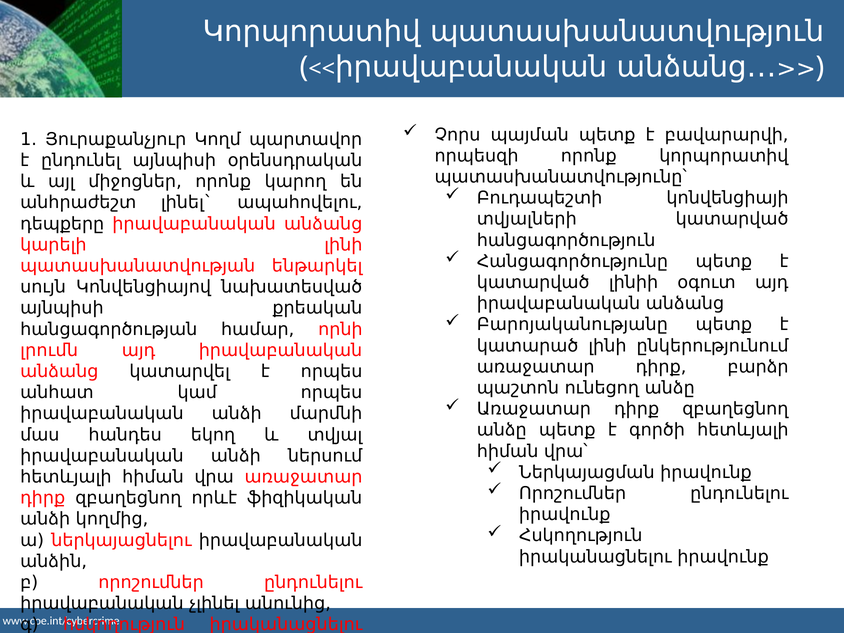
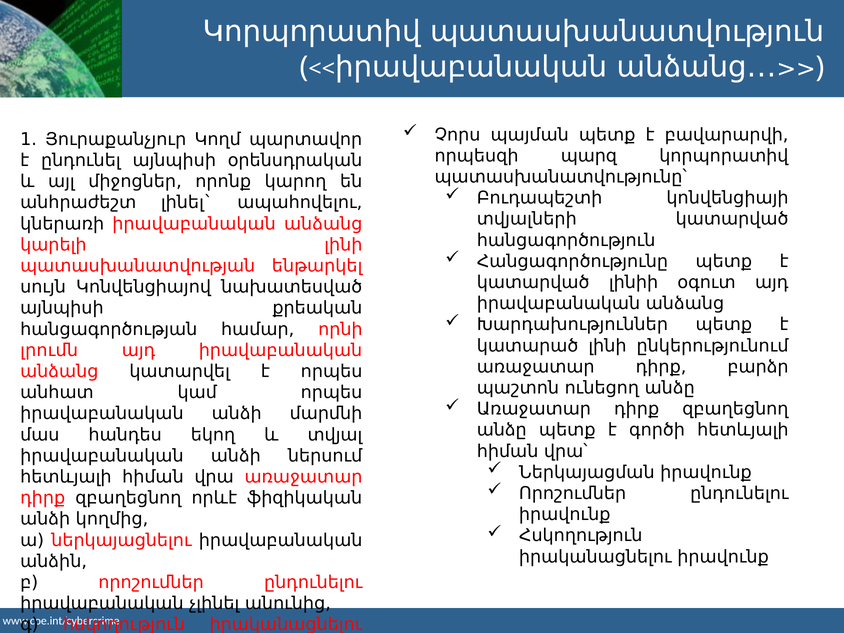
որպեսզի որոնք: որոնք -> պարզ
դեպքերը: դեպքերը -> կներառի
Բարոյականությանը: Բարոյականությանը -> Խարդախություններ
